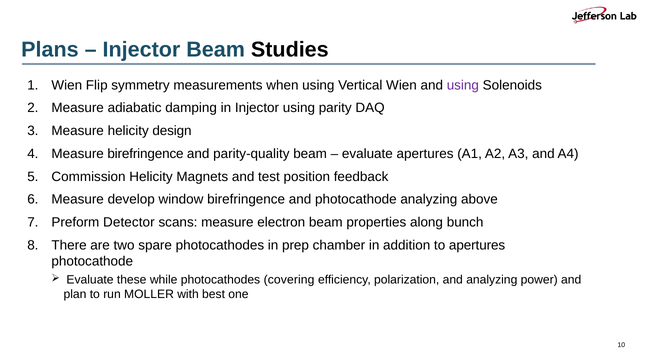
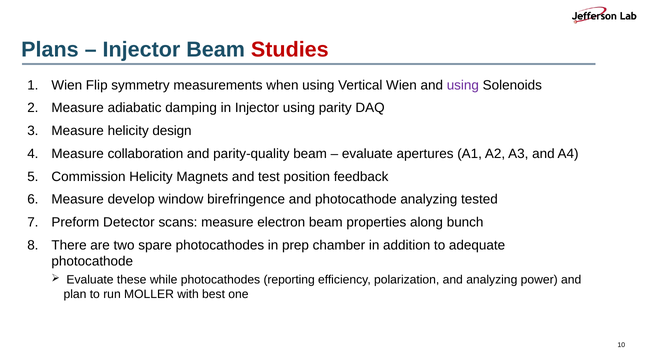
Studies colour: black -> red
Measure birefringence: birefringence -> collaboration
above: above -> tested
to apertures: apertures -> adequate
covering: covering -> reporting
